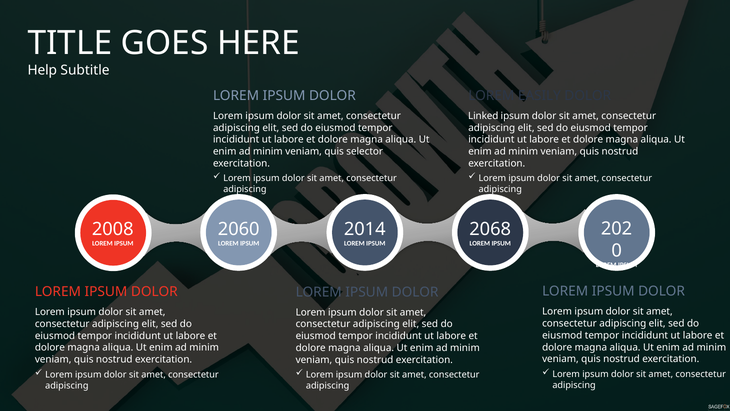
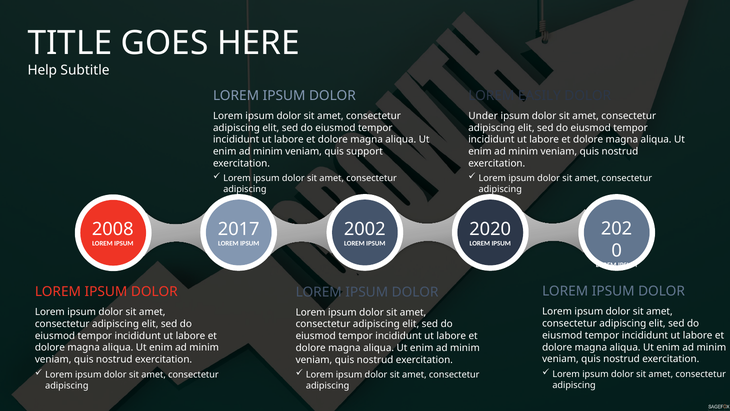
Linked: Linked -> Under
selector: selector -> support
2060: 2060 -> 2017
2014: 2014 -> 2002
2068: 2068 -> 2020
